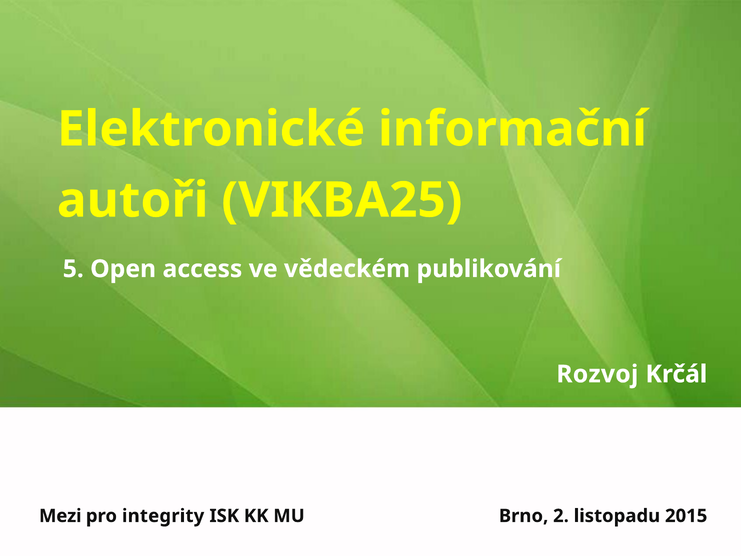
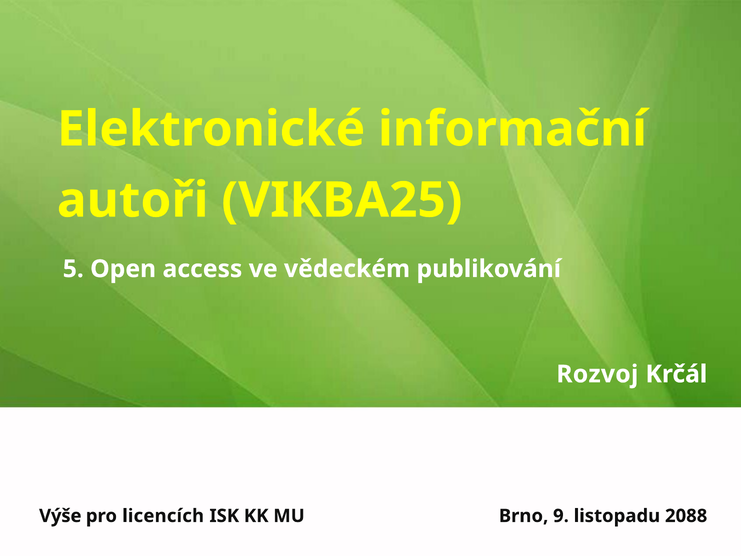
Mezi: Mezi -> Výše
integrity: integrity -> licencích
2: 2 -> 9
2015: 2015 -> 2088
